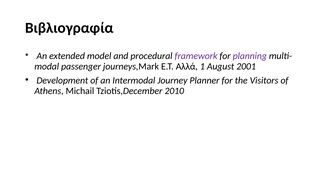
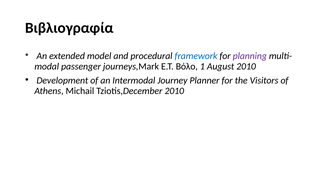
framework colour: purple -> blue
Αλλά: Αλλά -> Βόλο
August 2001: 2001 -> 2010
